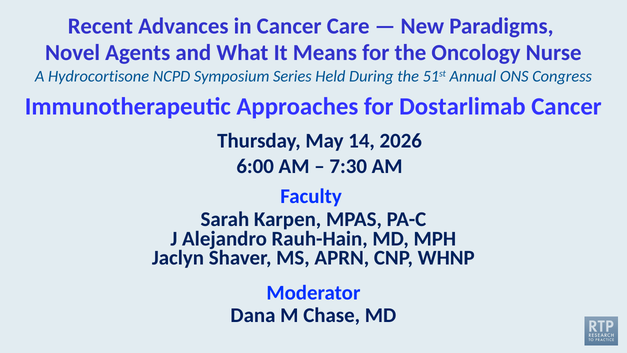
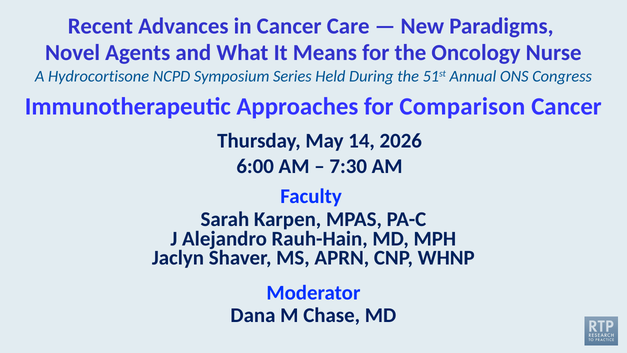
Dostarlimab: Dostarlimab -> Comparison
